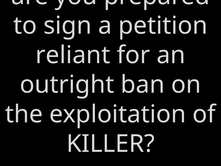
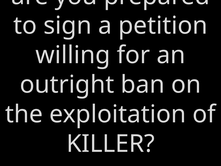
reliant: reliant -> willing
